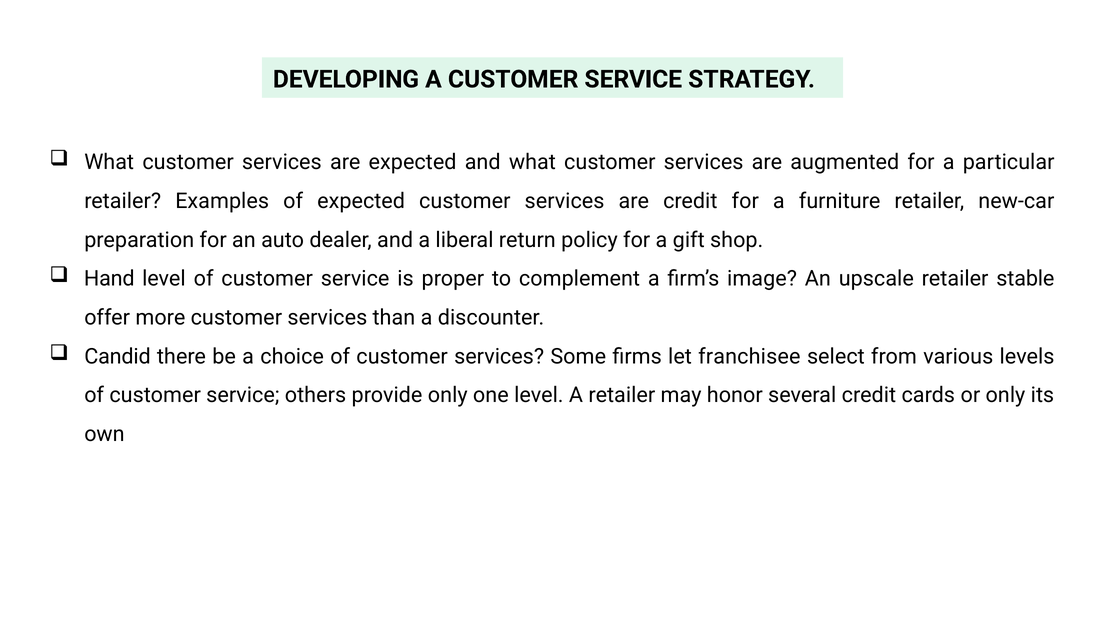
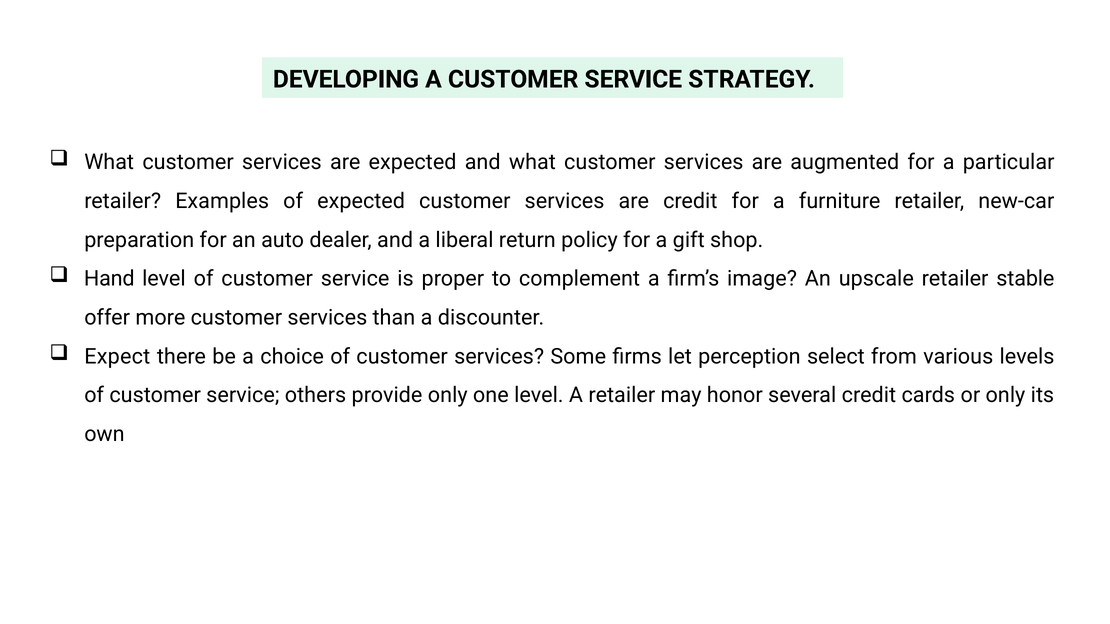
Candid: Candid -> Expect
franchisee: franchisee -> perception
